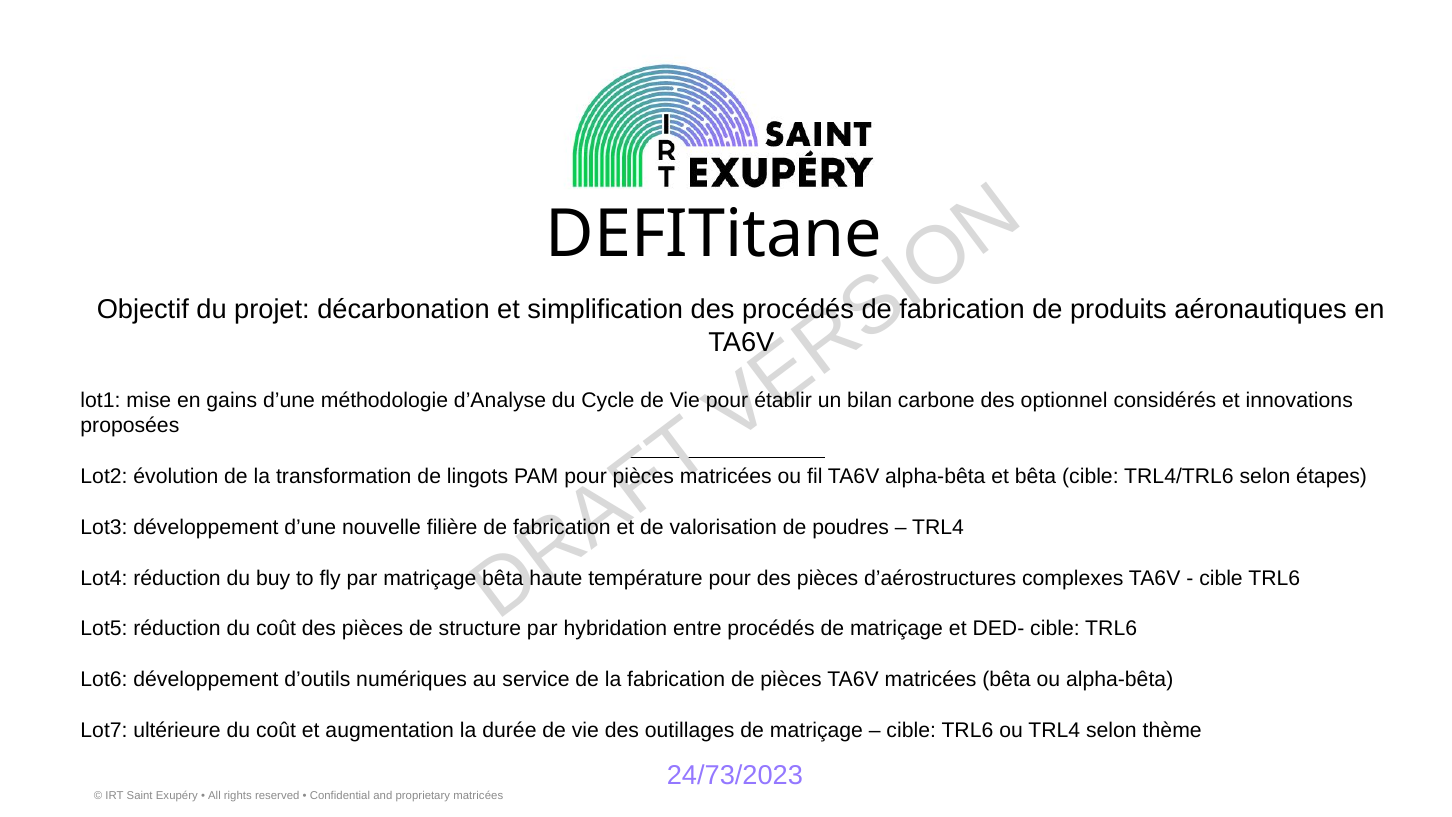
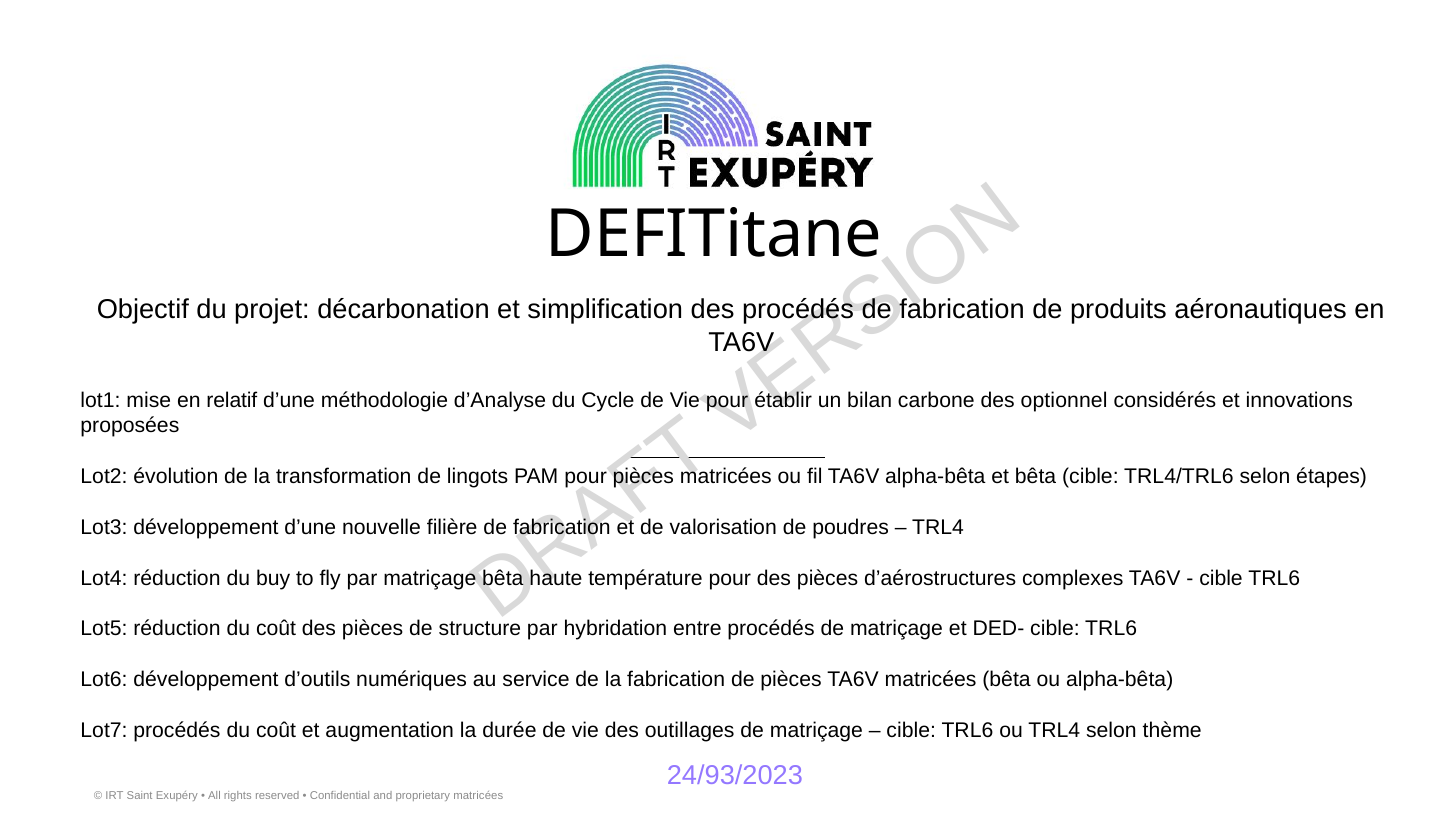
gains: gains -> relatif
Lot7 ultérieure: ultérieure -> procédés
24/73/2023: 24/73/2023 -> 24/93/2023
